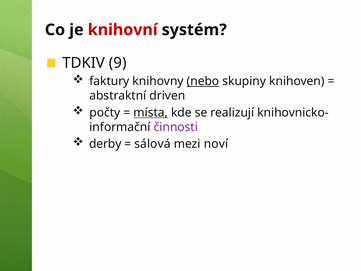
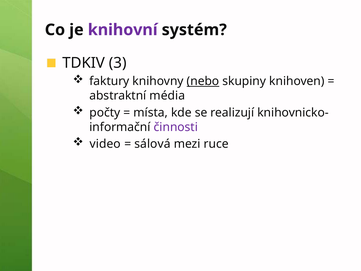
knihovní colour: red -> purple
9: 9 -> 3
driven: driven -> média
místa underline: present -> none
derby: derby -> video
noví: noví -> ruce
